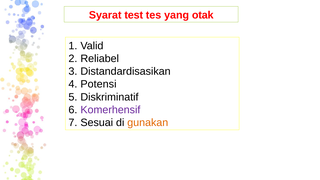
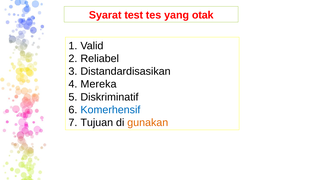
Potensi: Potensi -> Mereka
Komerhensif colour: purple -> blue
Sesuai: Sesuai -> Tujuan
